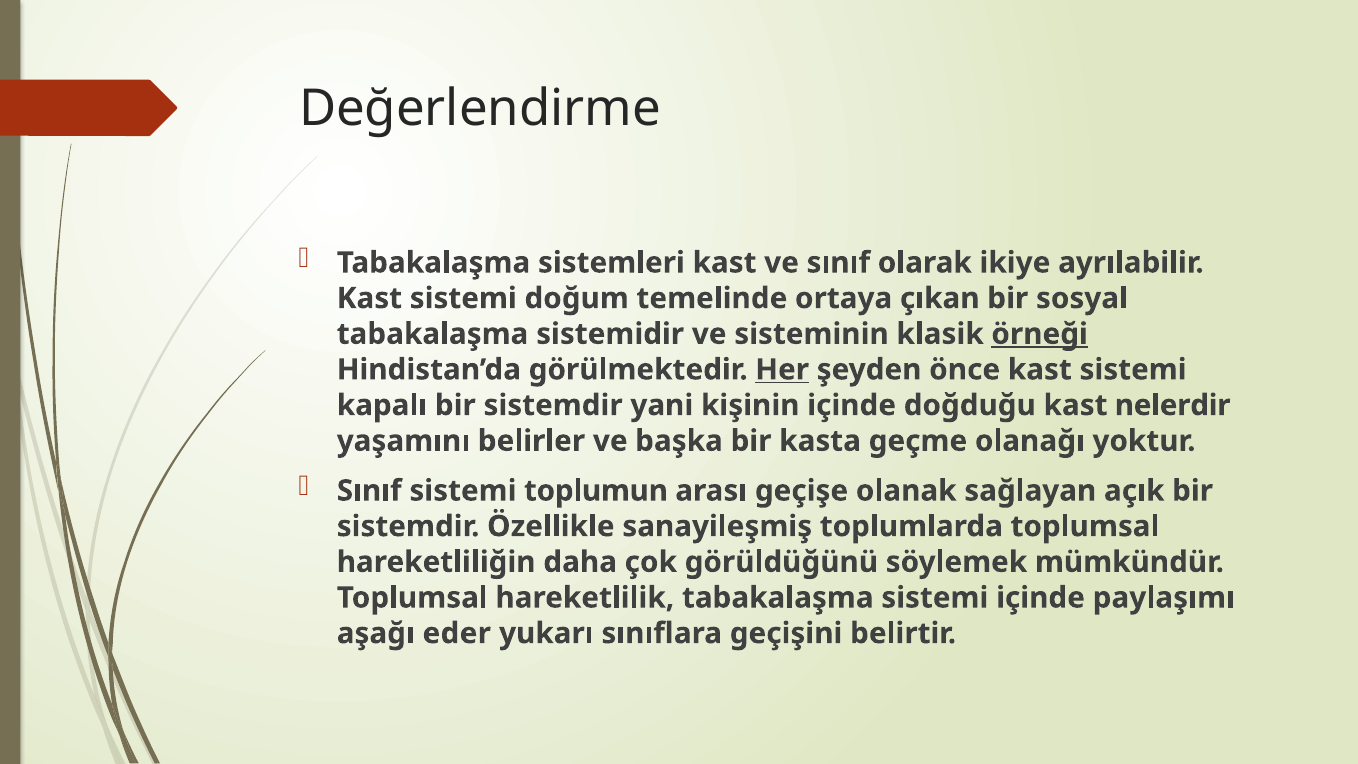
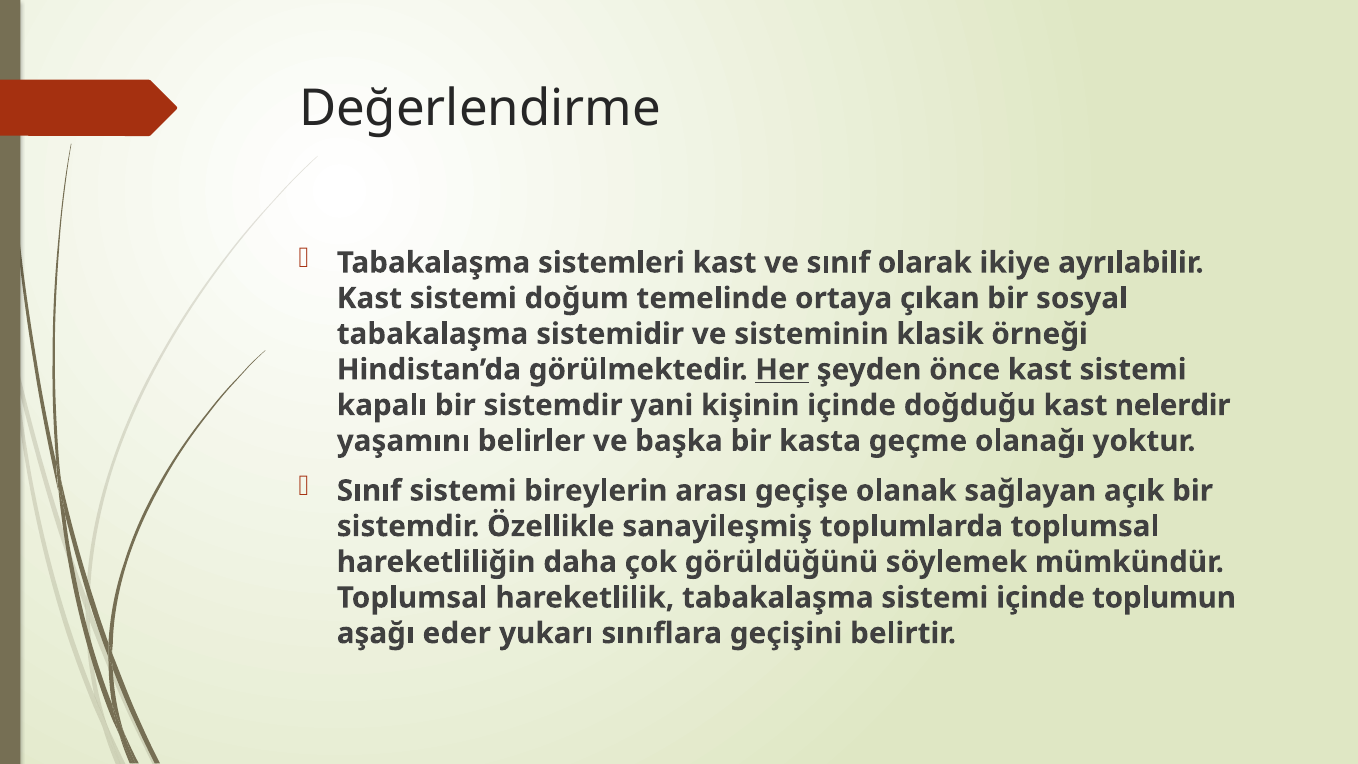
örneği underline: present -> none
toplumun: toplumun -> bireylerin
paylaşımı: paylaşımı -> toplumun
